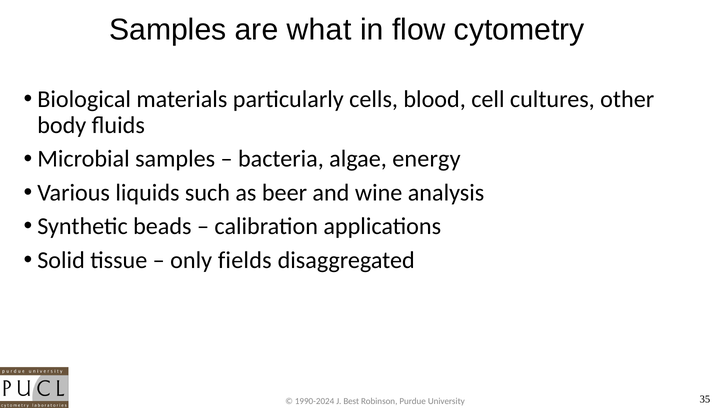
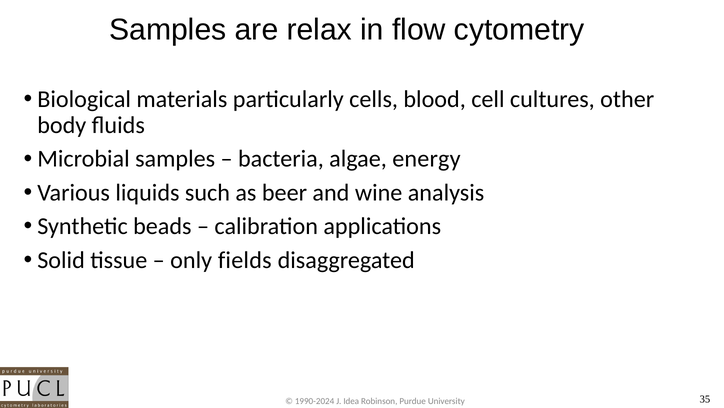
what: what -> relax
Best: Best -> Idea
